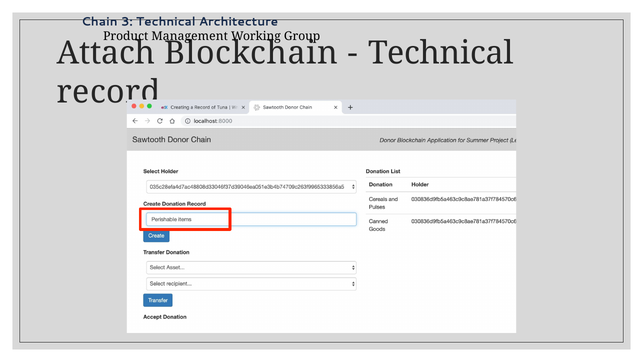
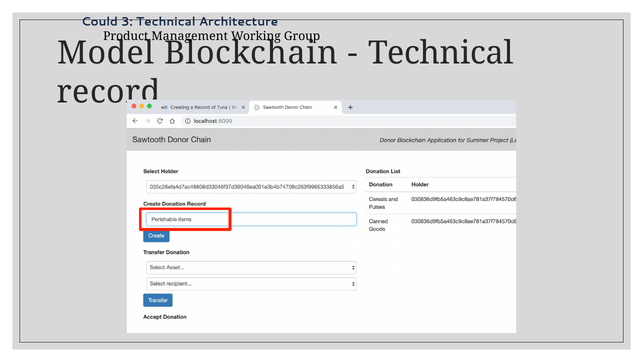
Chain: Chain -> Could
Attach: Attach -> Model
